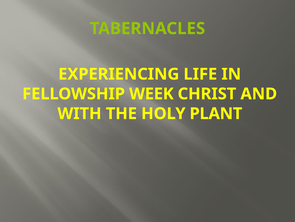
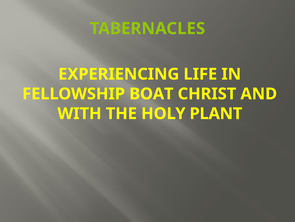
WEEK: WEEK -> BOAT
